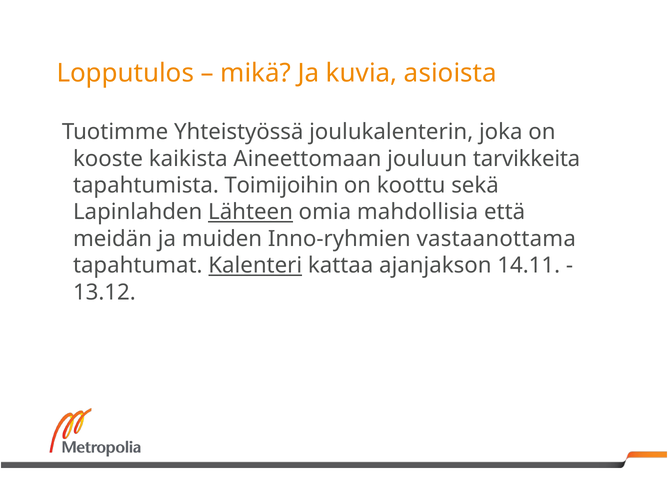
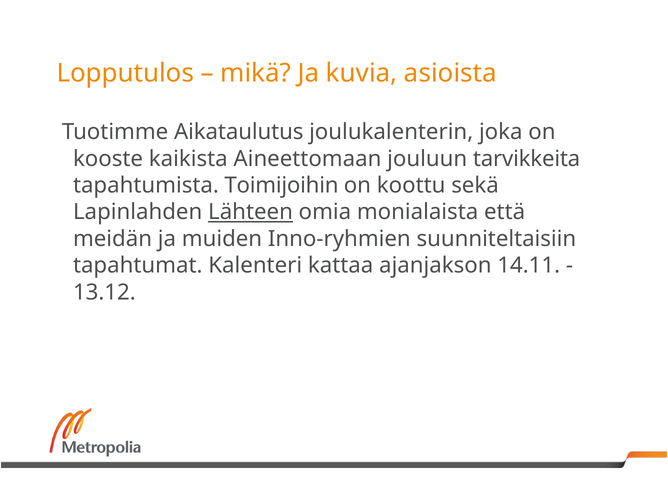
Yhteistyössä: Yhteistyössä -> Aikataulutus
mahdollisia: mahdollisia -> monialaista
vastaanottama: vastaanottama -> suunniteltaisiin
Kalenteri underline: present -> none
